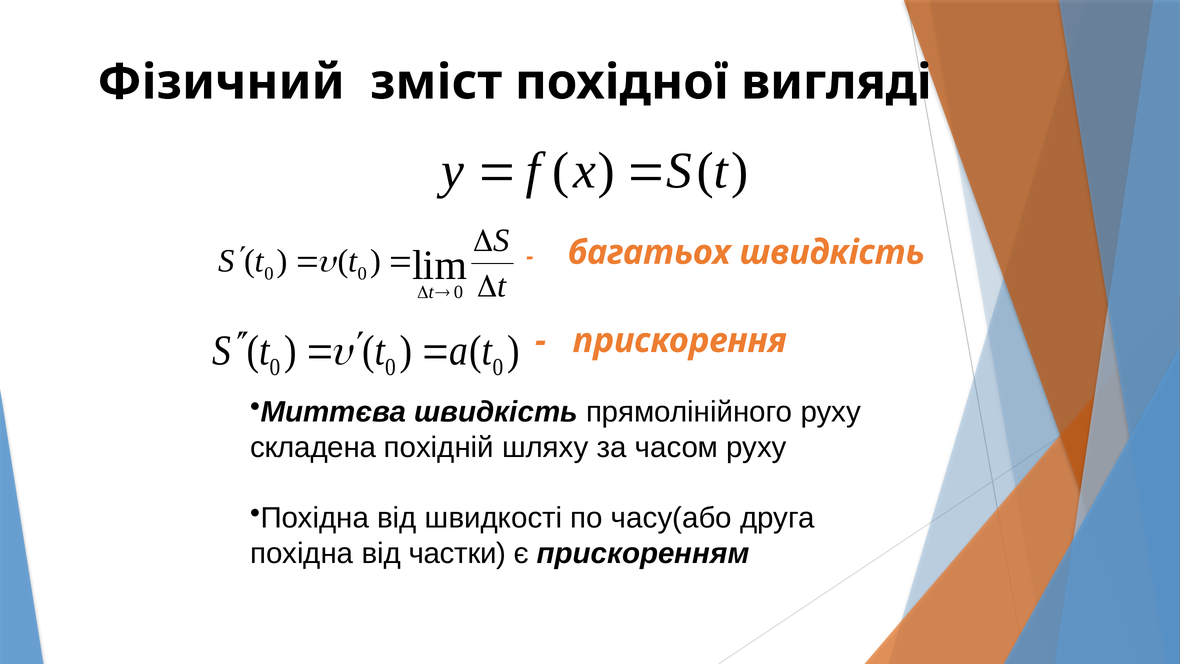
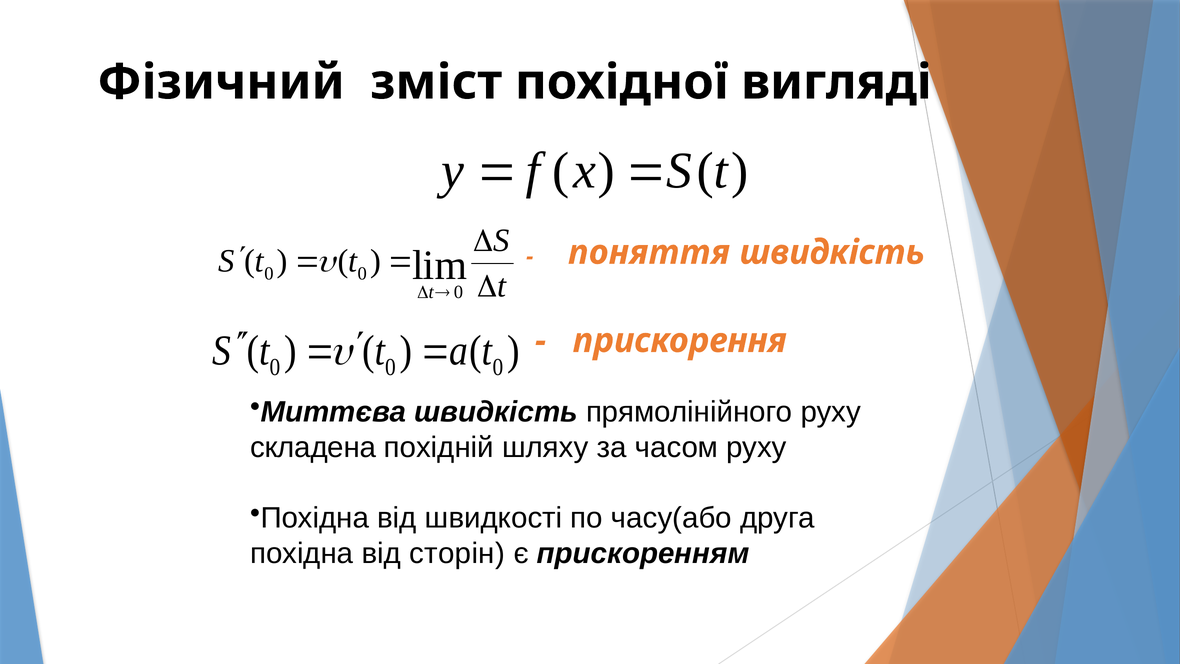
багатьох: багатьох -> поняття
частки: частки -> сторін
